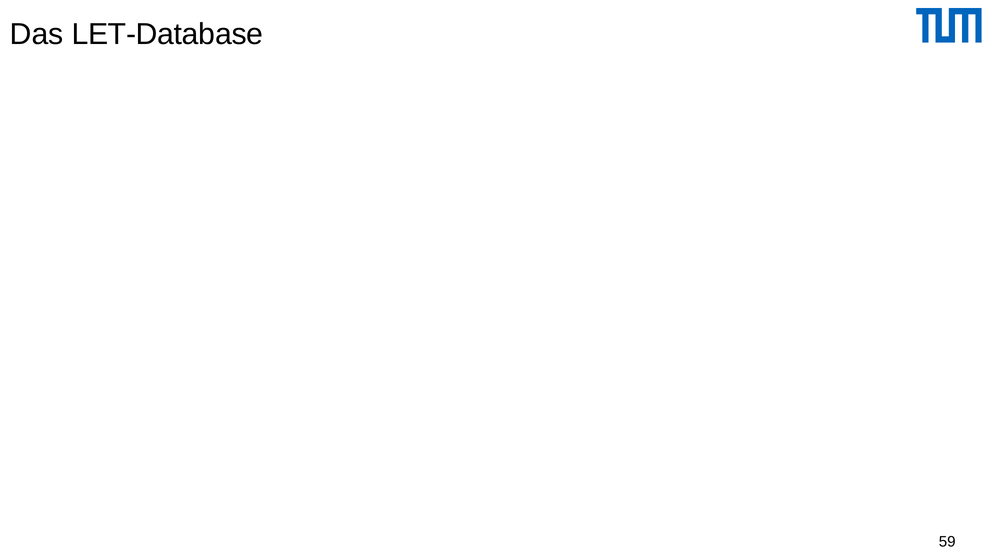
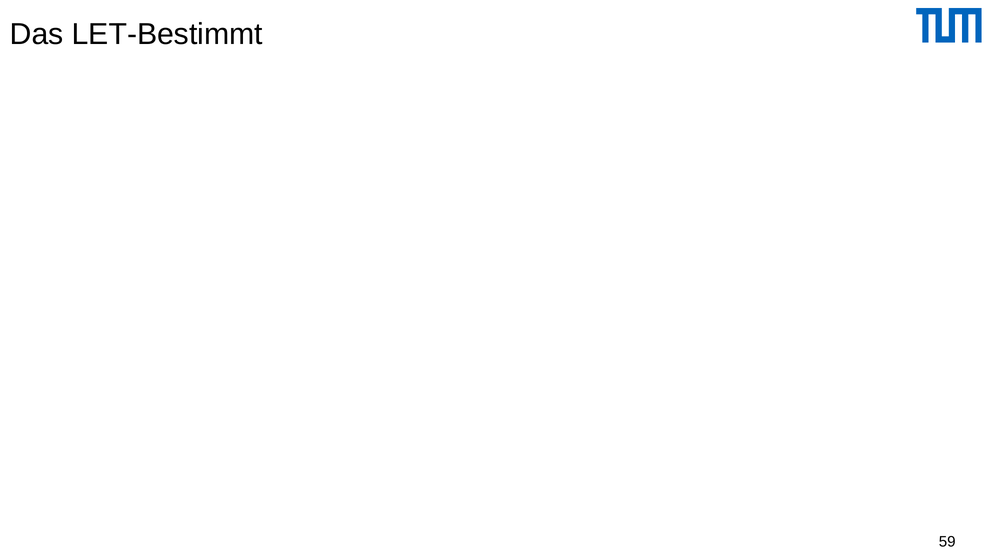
LET-Database: LET-Database -> LET-Bestimmt
